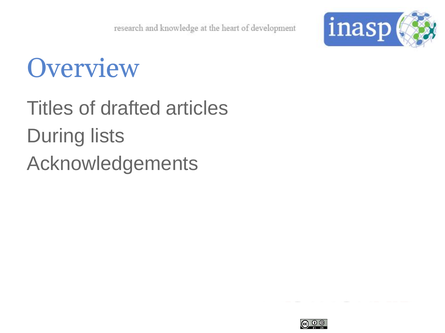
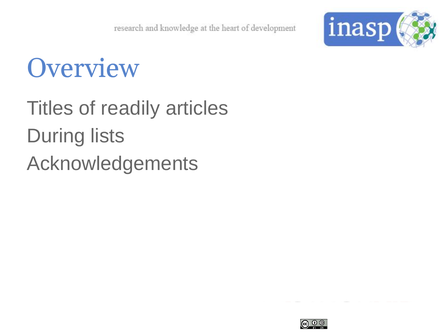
drafted: drafted -> readily
